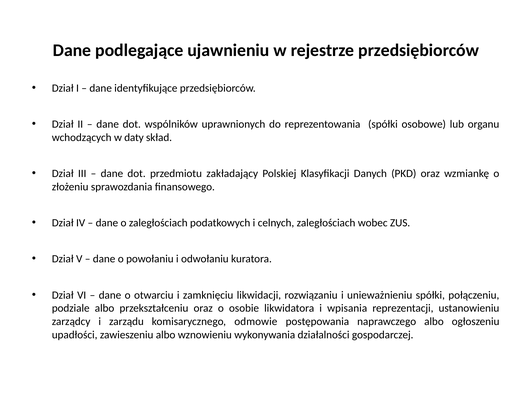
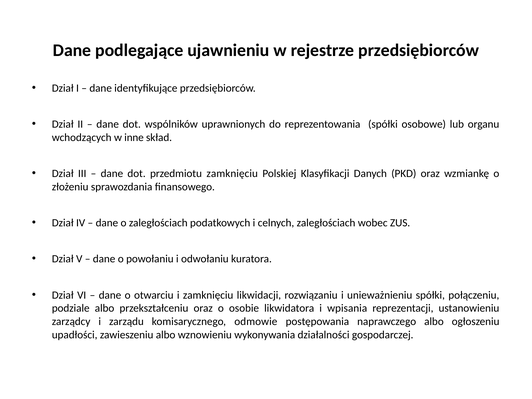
daty: daty -> inne
przedmiotu zakładający: zakładający -> zamknięciu
